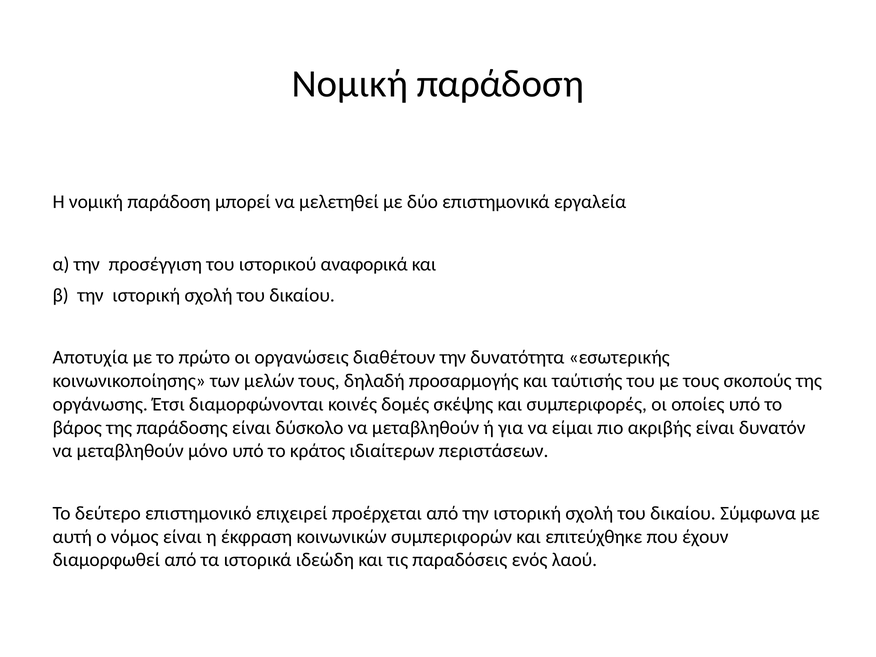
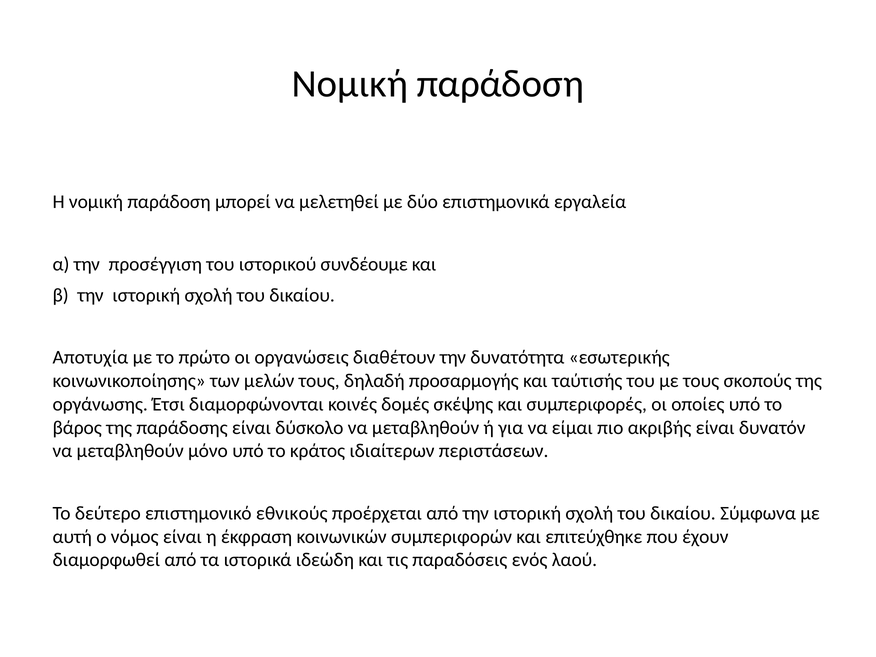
αναφορικά: αναφορικά -> συνδέουμε
επιχειρεί: επιχειρεί -> εθνικούς
